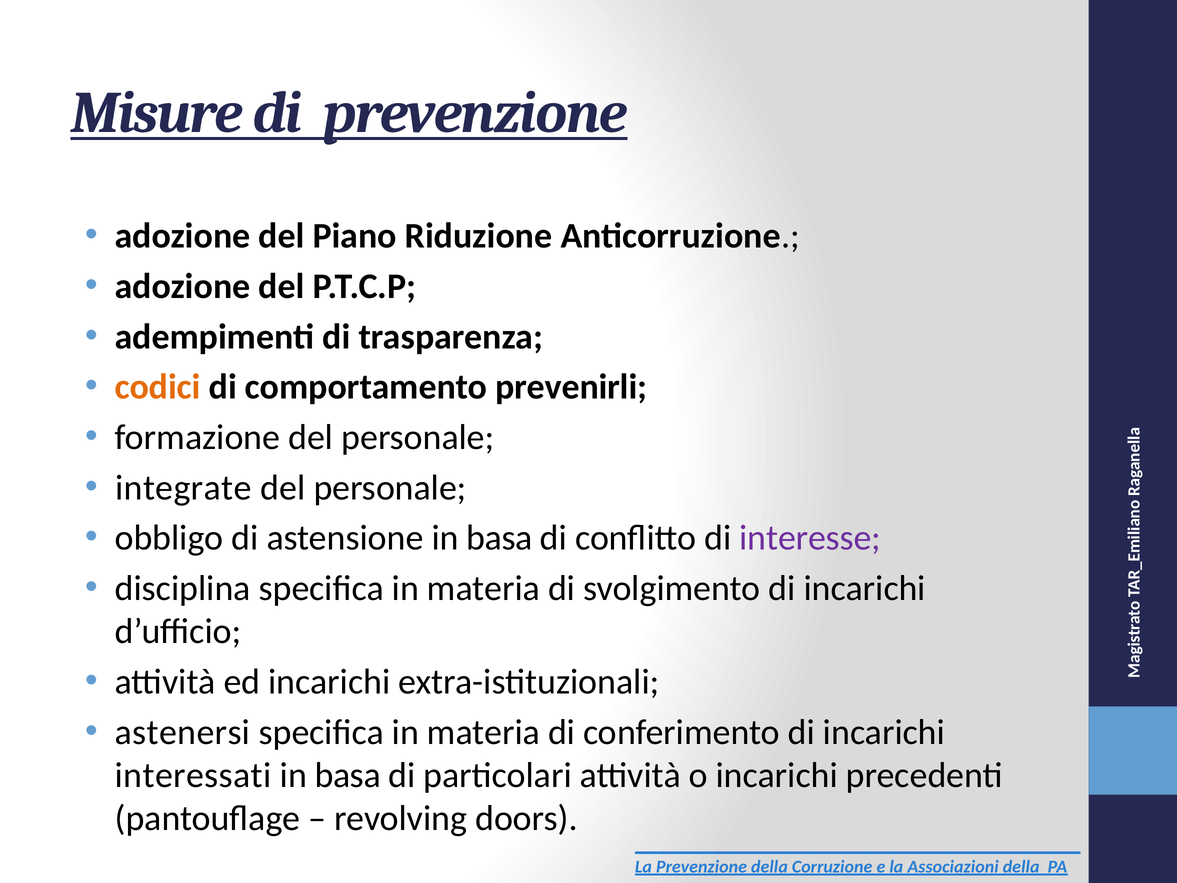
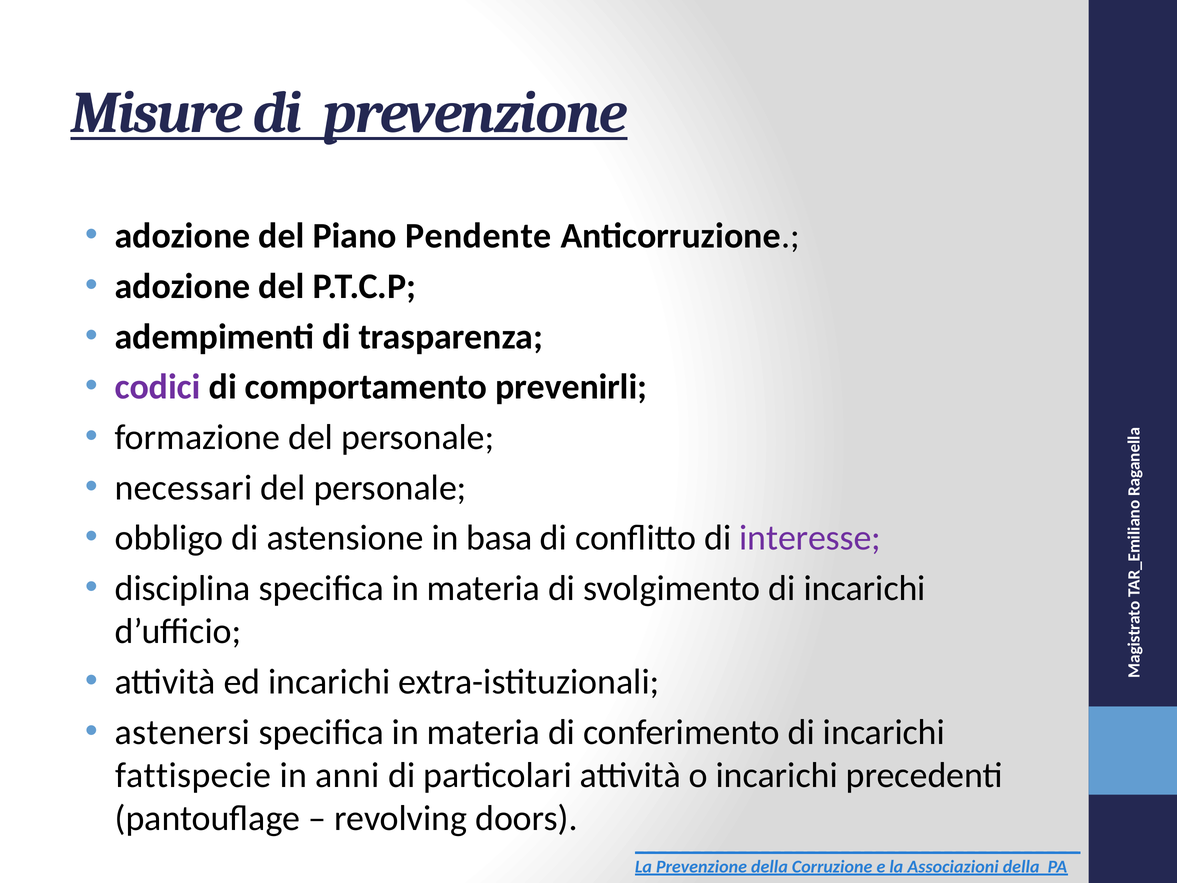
Riduzione: Riduzione -> Pendente
codici colour: orange -> purple
integrate: integrate -> necessari
interessati: interessati -> fattispecie
basa at (348, 775): basa -> anni
